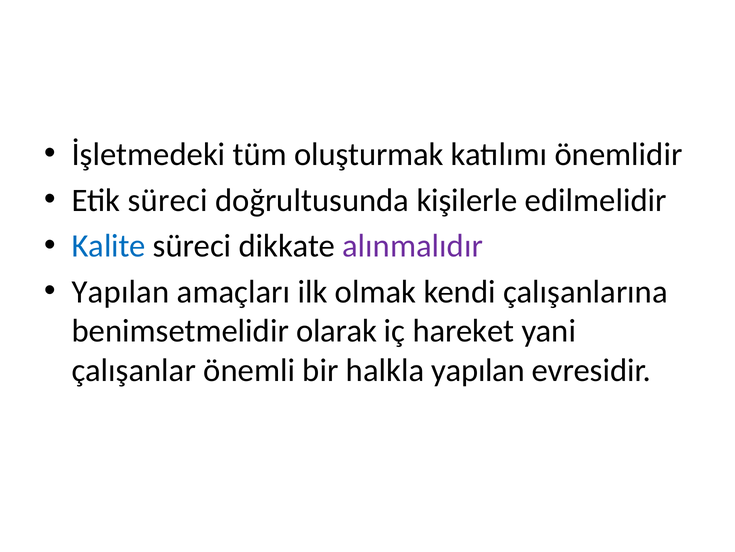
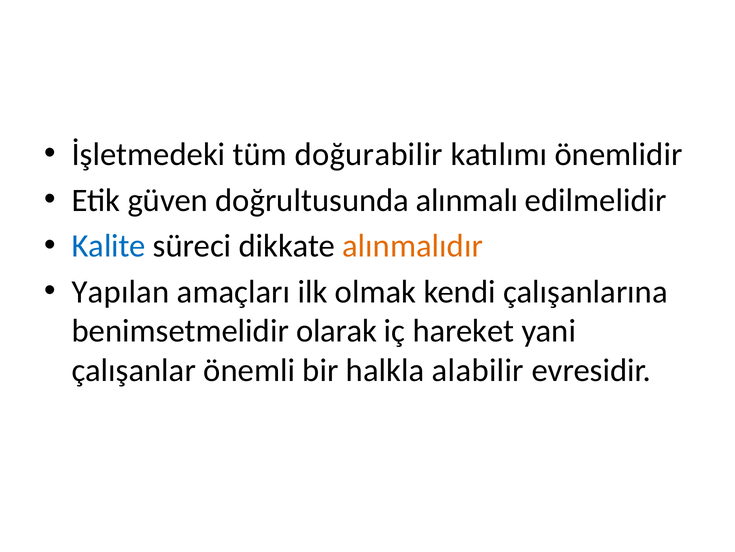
oluşturmak: oluşturmak -> doğurabilir
Etik süreci: süreci -> güven
kişilerle: kişilerle -> alınmalı
alınmalıdır colour: purple -> orange
halkla yapılan: yapılan -> alabilir
